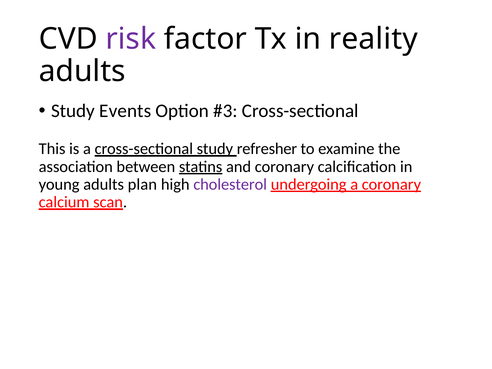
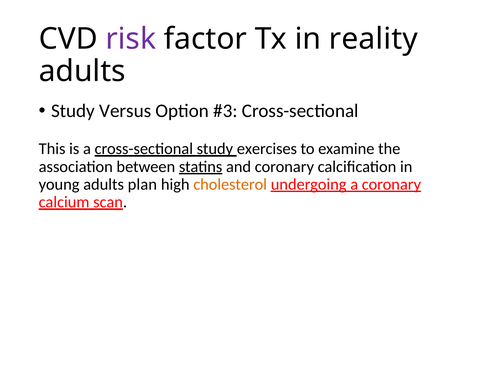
Events: Events -> Versus
refresher: refresher -> exercises
cholesterol colour: purple -> orange
